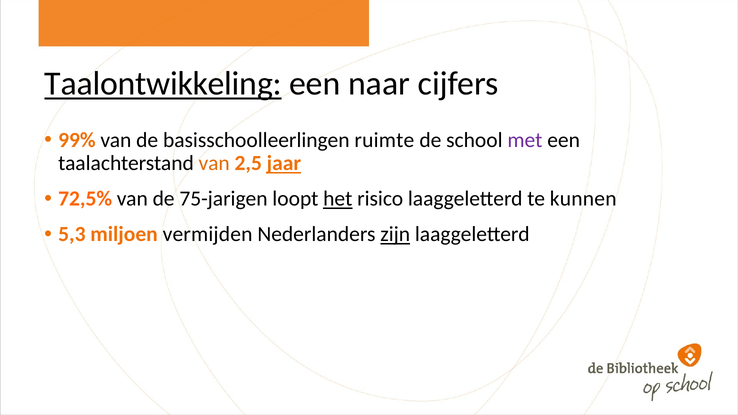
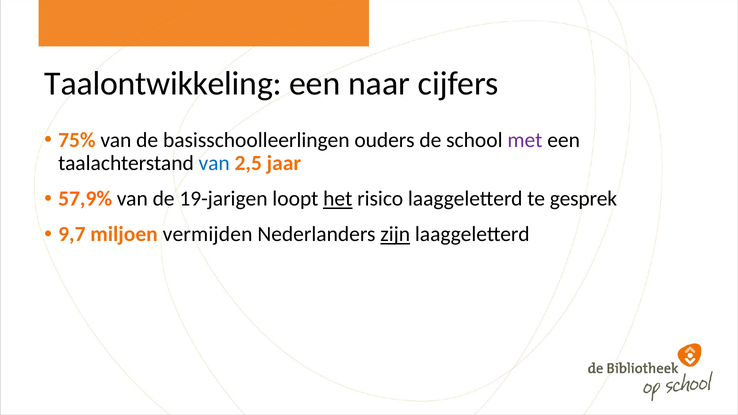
Taalontwikkeling underline: present -> none
99%: 99% -> 75%
ruimte: ruimte -> ouders
van at (214, 163) colour: orange -> blue
jaar underline: present -> none
72,5%: 72,5% -> 57,9%
75-jarigen: 75-jarigen -> 19-jarigen
kunnen: kunnen -> gesprek
5,3: 5,3 -> 9,7
